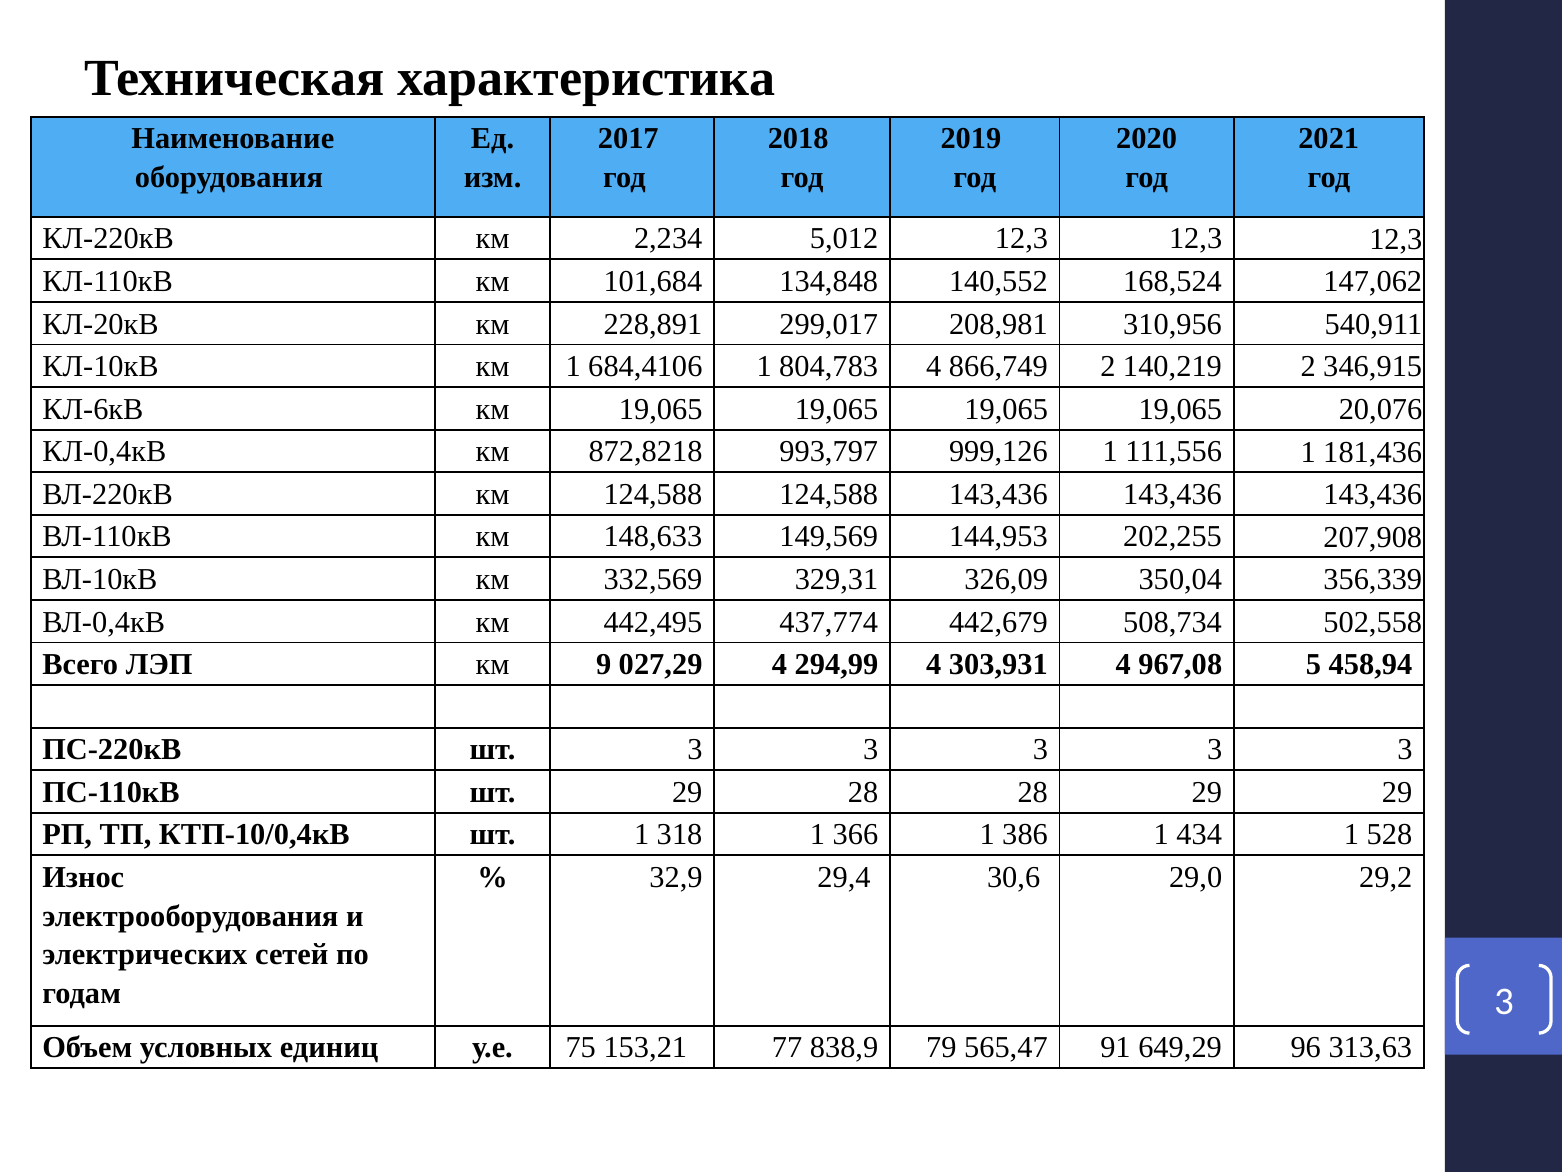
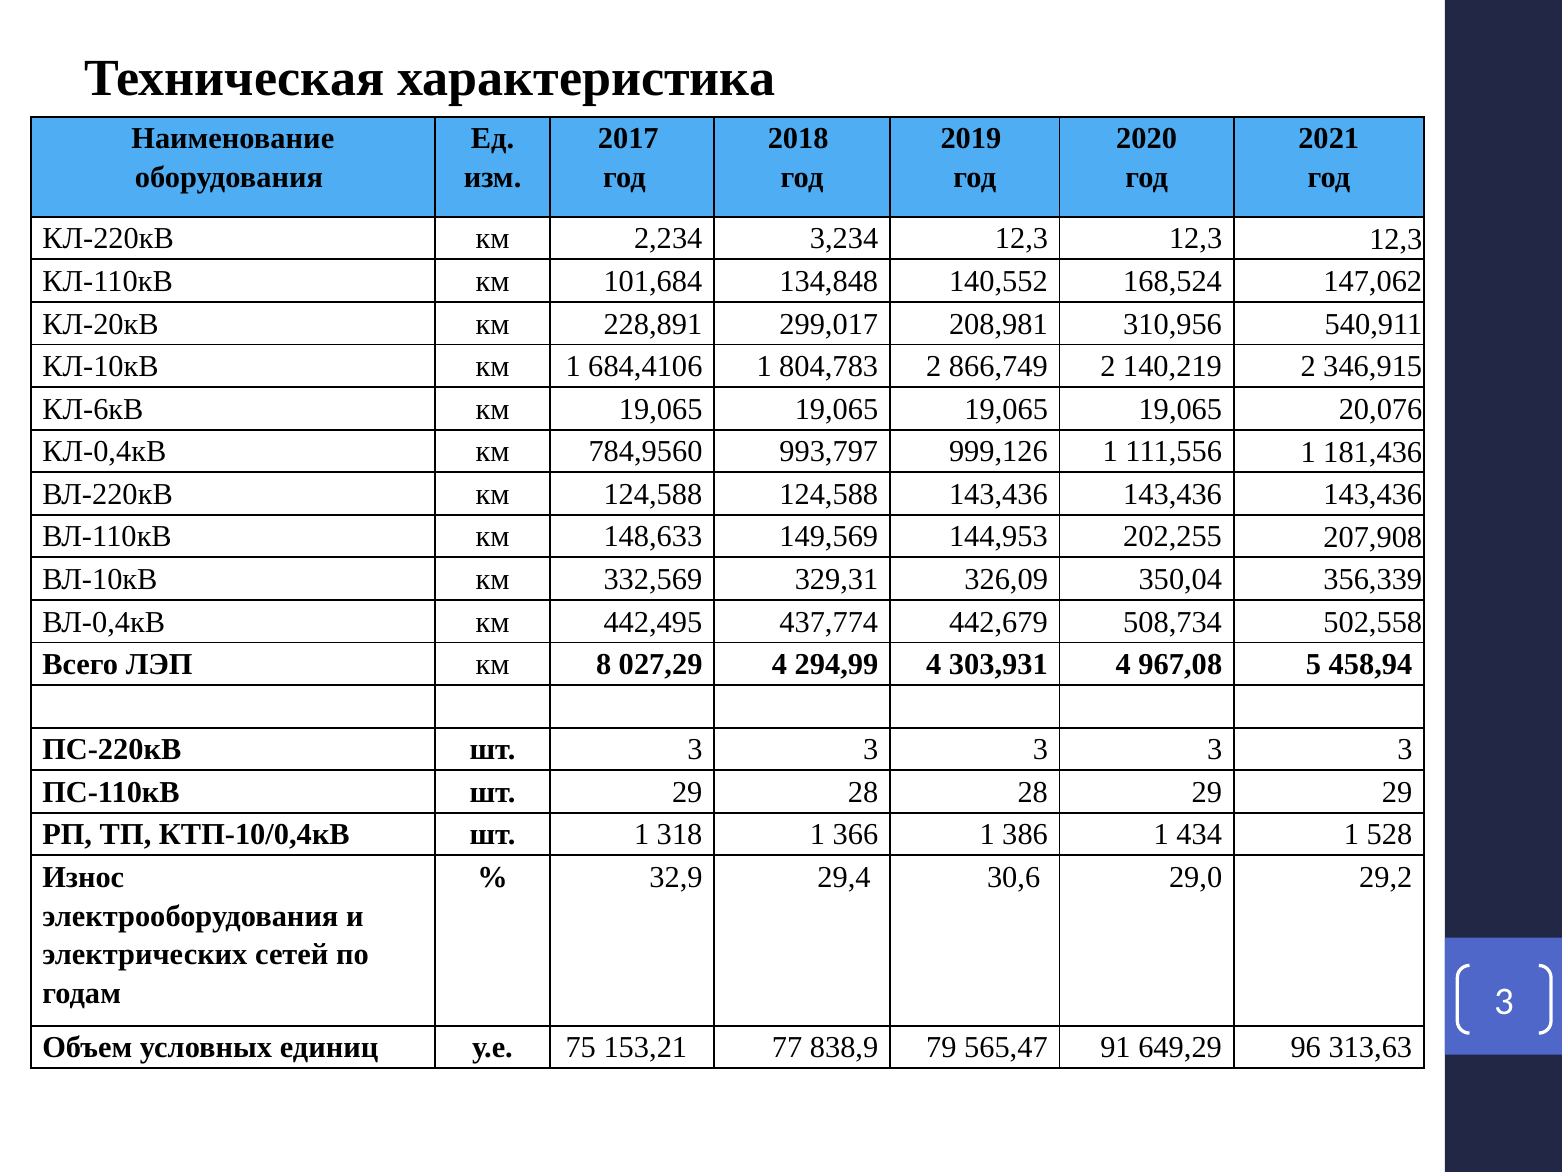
5,012: 5,012 -> 3,234
804,783 4: 4 -> 2
872,8218: 872,8218 -> 784,9560
9: 9 -> 8
